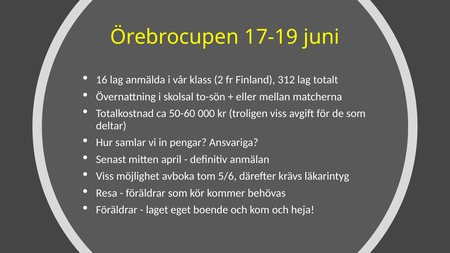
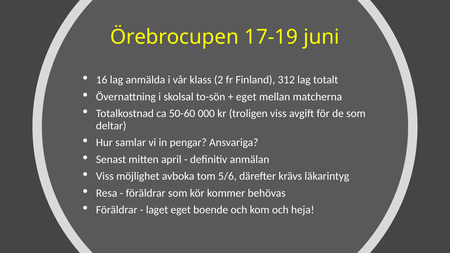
eller at (246, 97): eller -> eget
